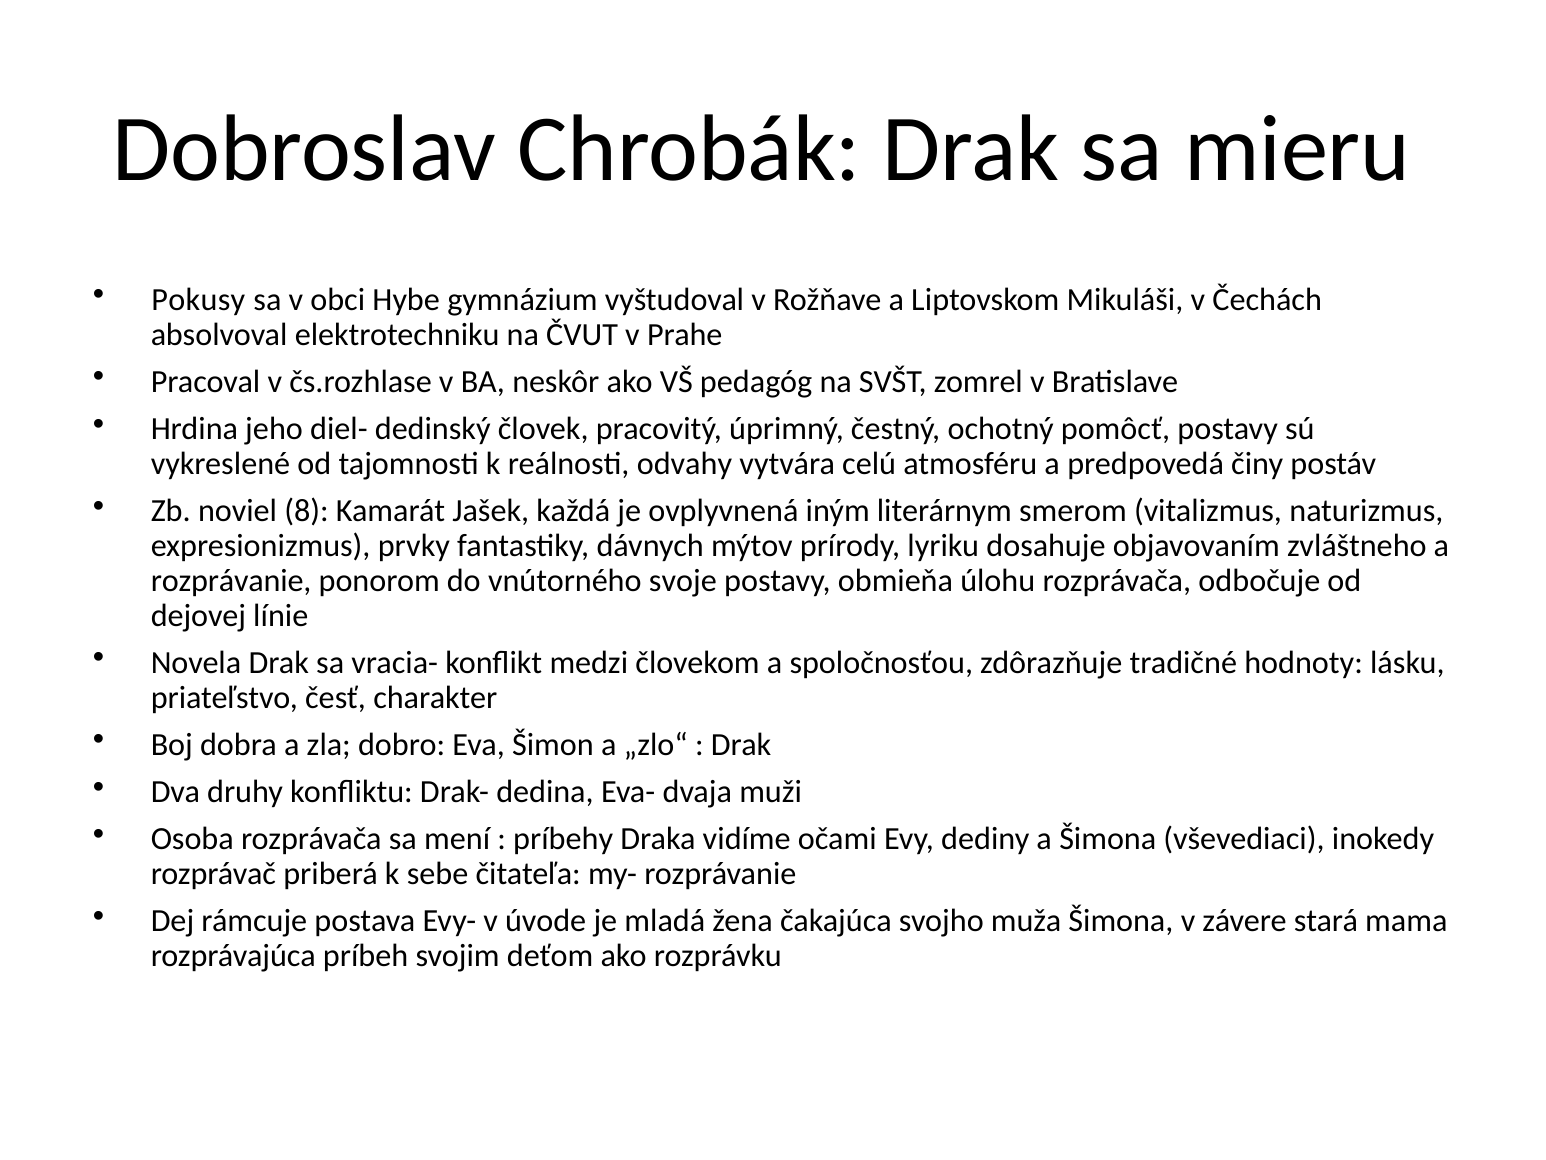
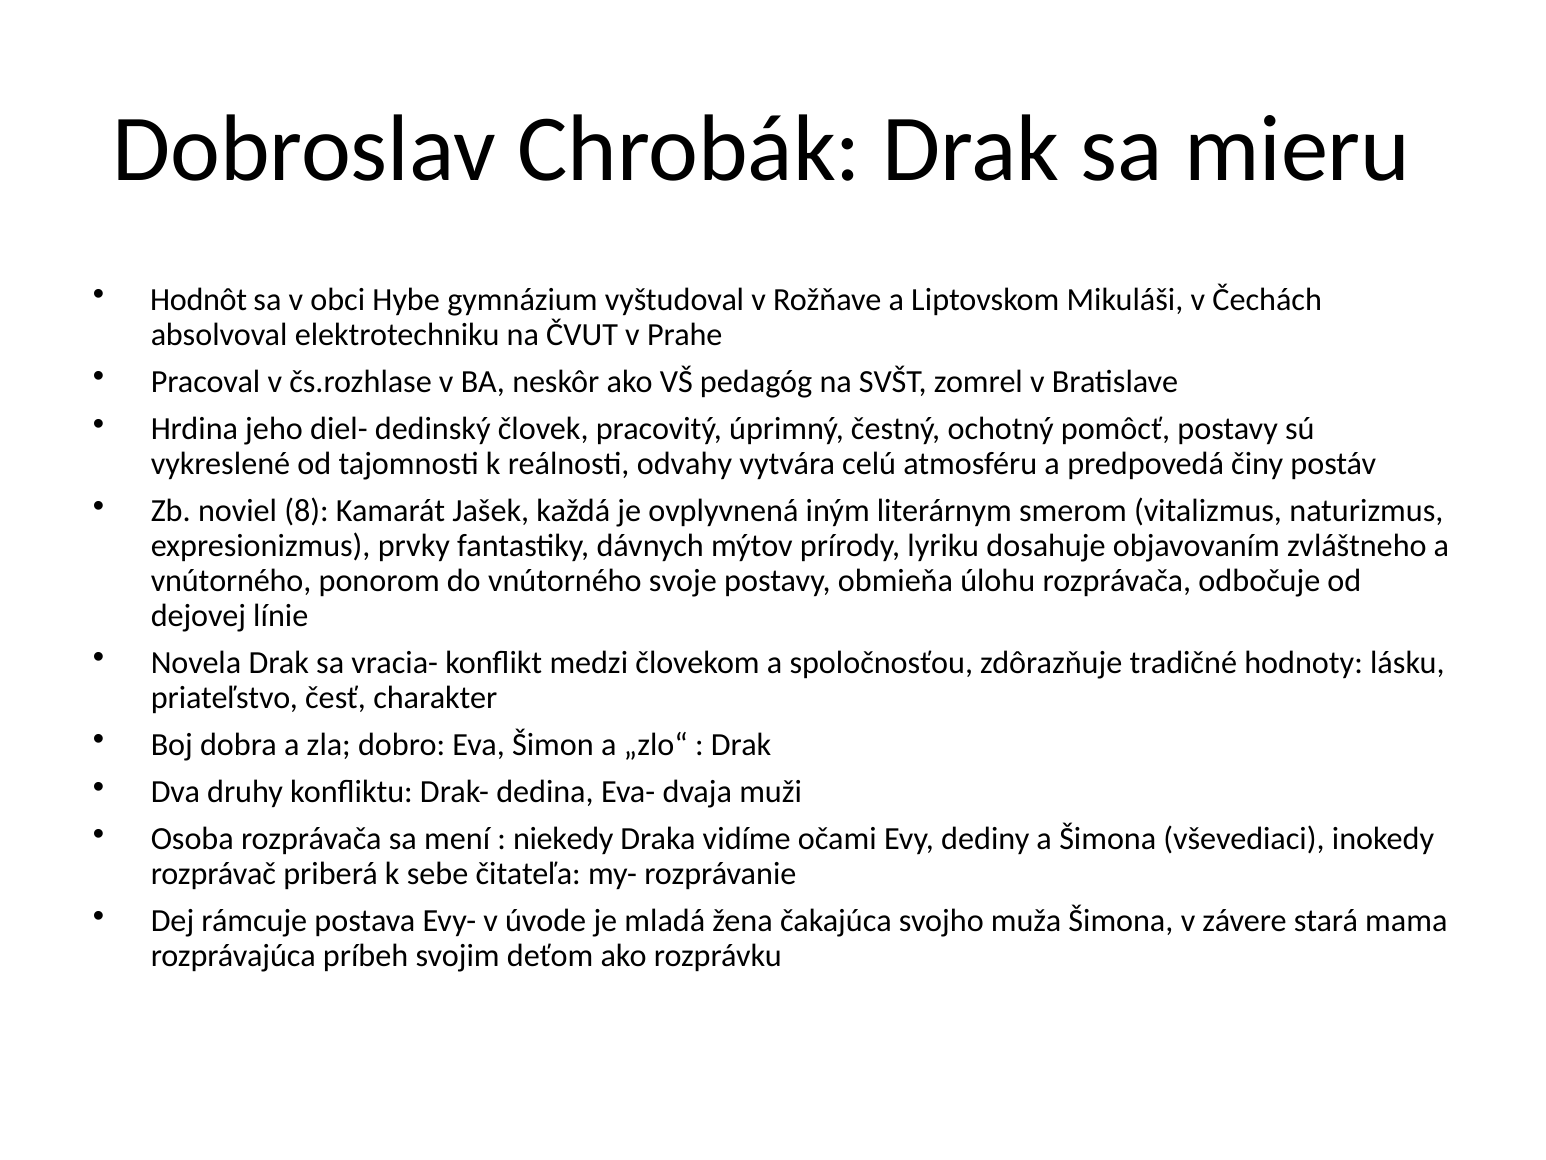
Pokusy: Pokusy -> Hodnôt
rozprávanie at (231, 581): rozprávanie -> vnútorného
príbehy: príbehy -> niekedy
